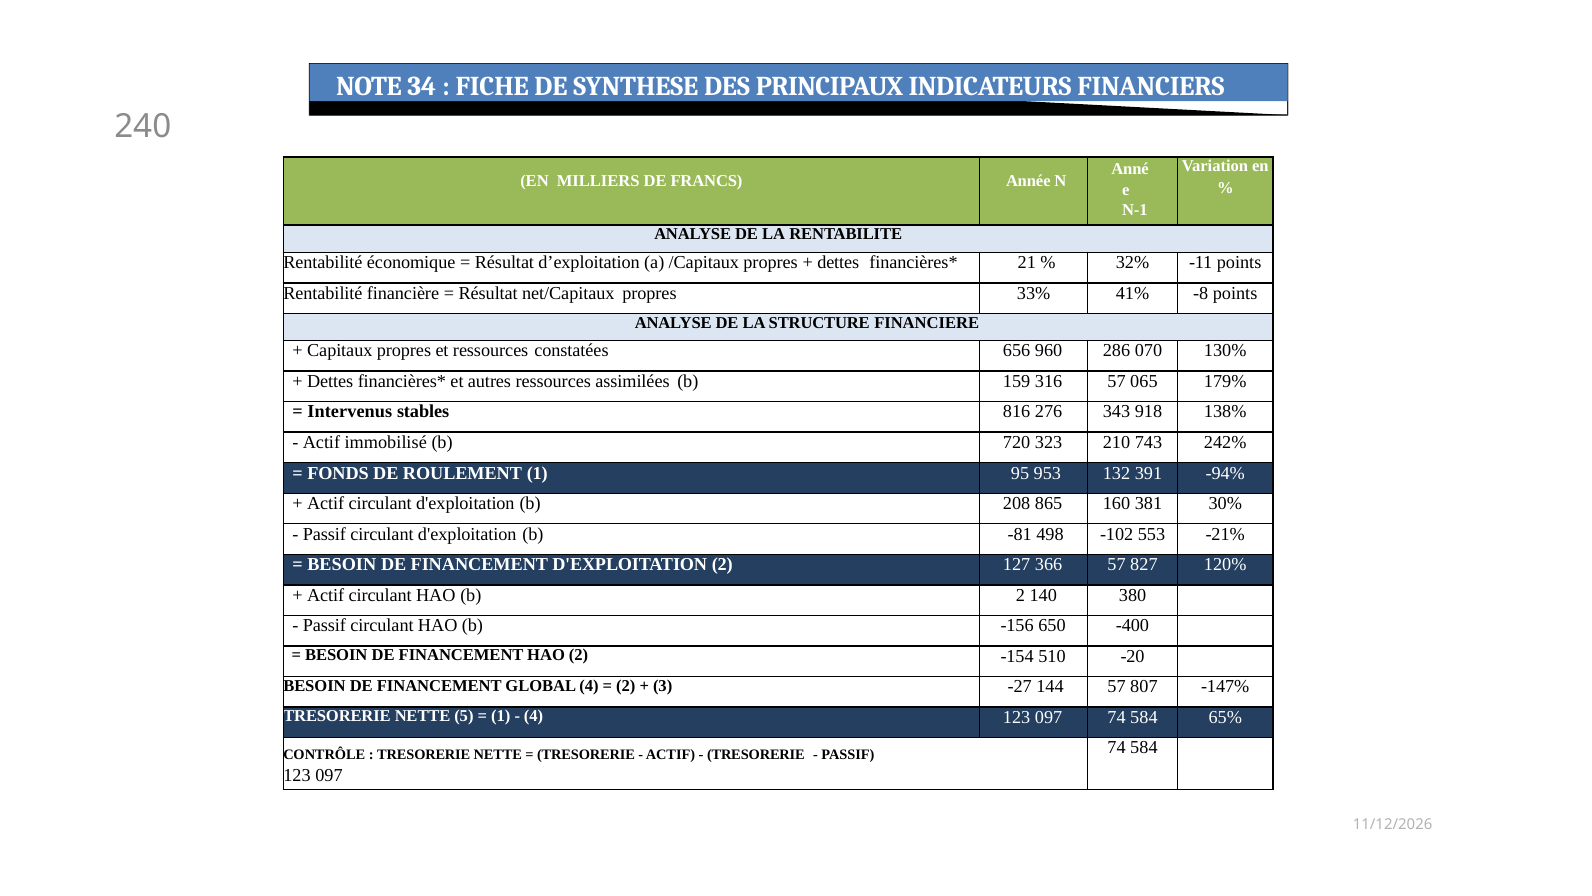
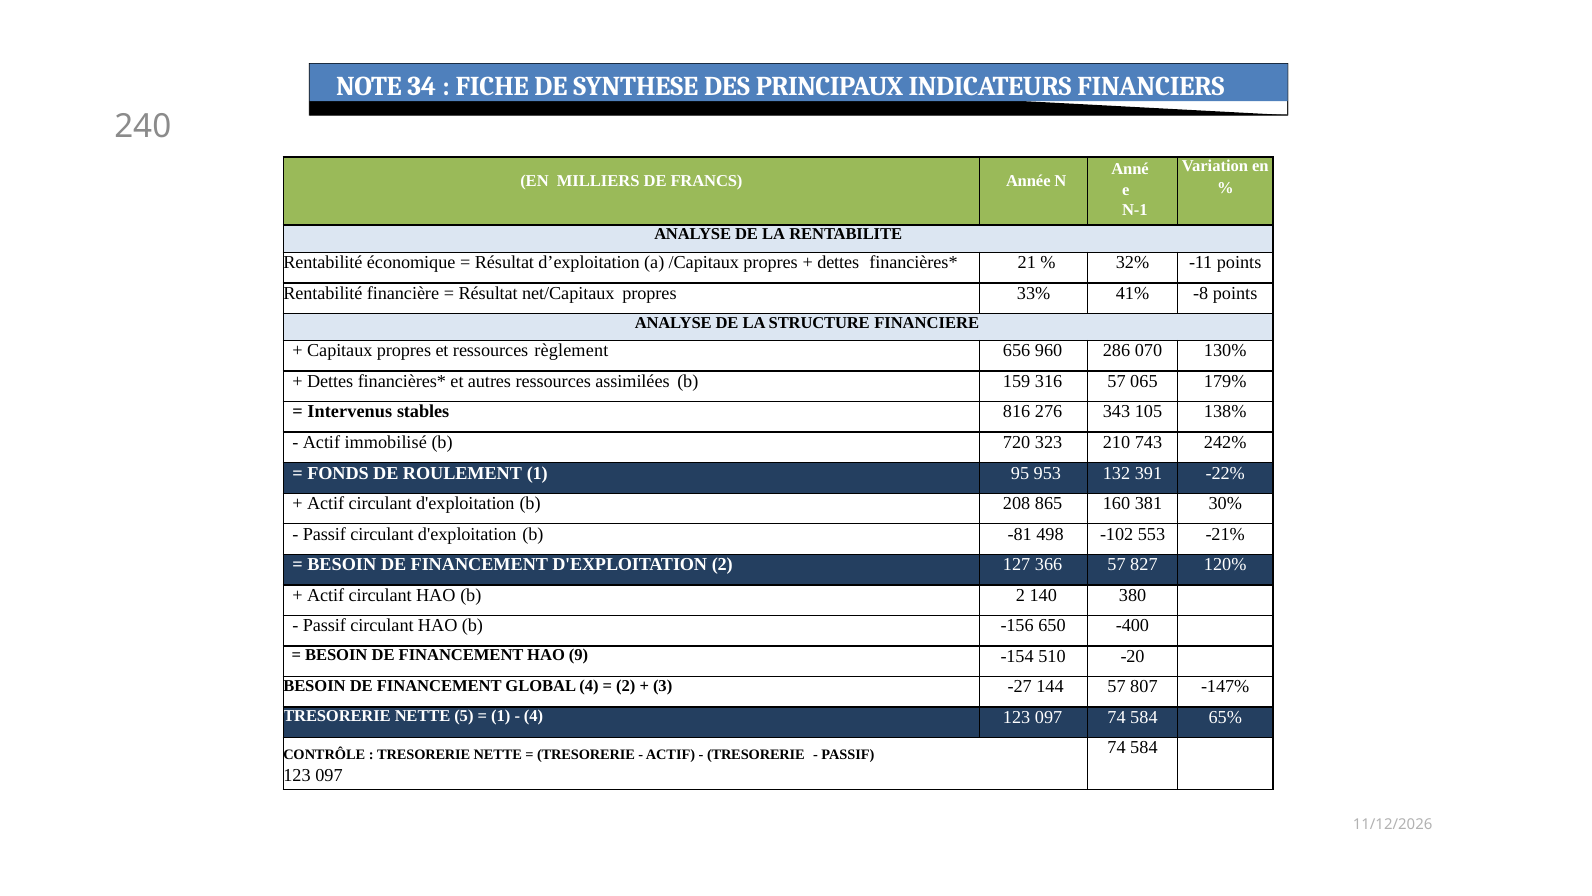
constatées: constatées -> règlement
918: 918 -> 105
-94%: -94% -> -22%
HAO 2: 2 -> 9
